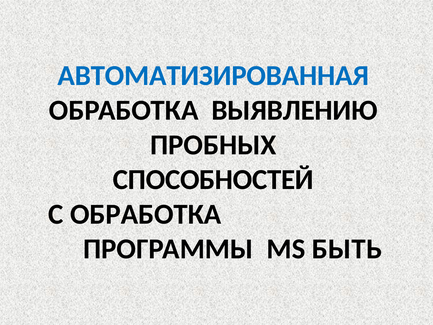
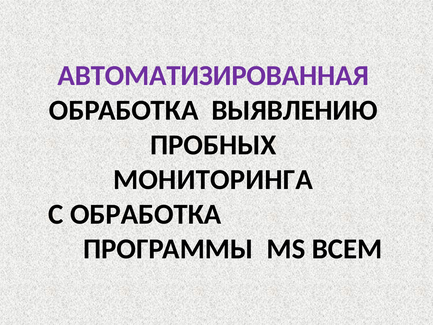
АВТОМАТИЗИРОВАННАЯ colour: blue -> purple
СПОСОБНОСТЕЙ: СПОСОБНОСТЕЙ -> МОНИТОРИНГА
БЫТЬ: БЫТЬ -> ВСЕМ
